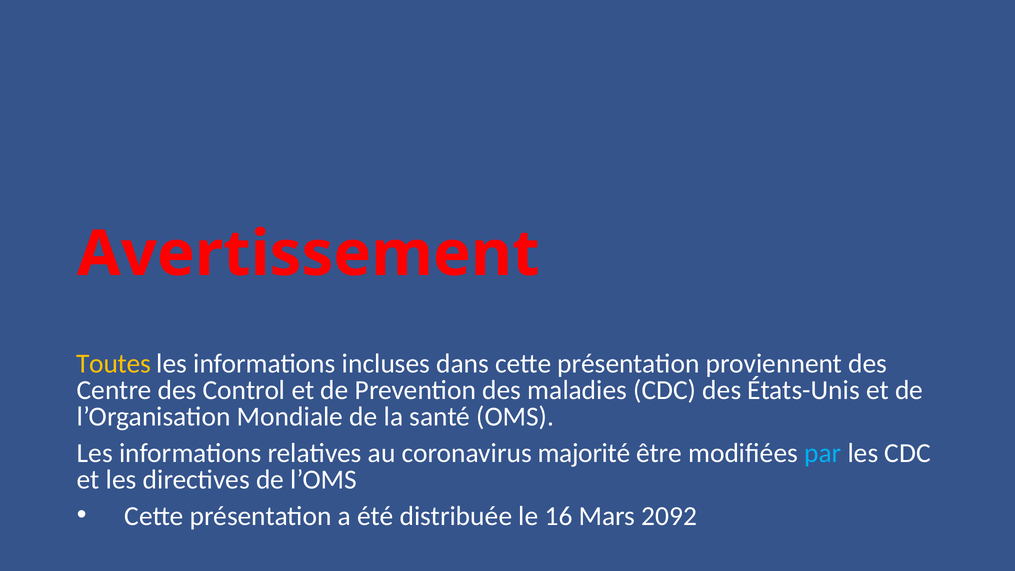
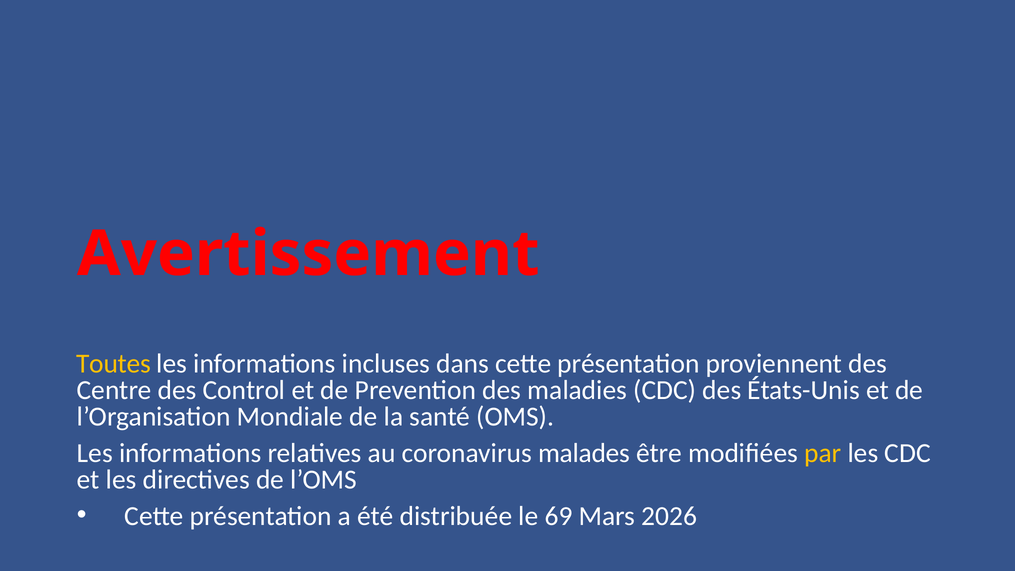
majorité: majorité -> malades
par colour: light blue -> yellow
16: 16 -> 69
2092: 2092 -> 2026
